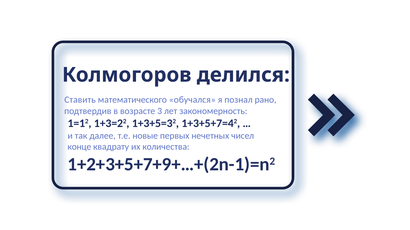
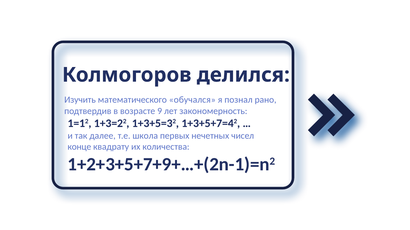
Ставить: Ставить -> Изучить
3: 3 -> 9
новые: новые -> школа
